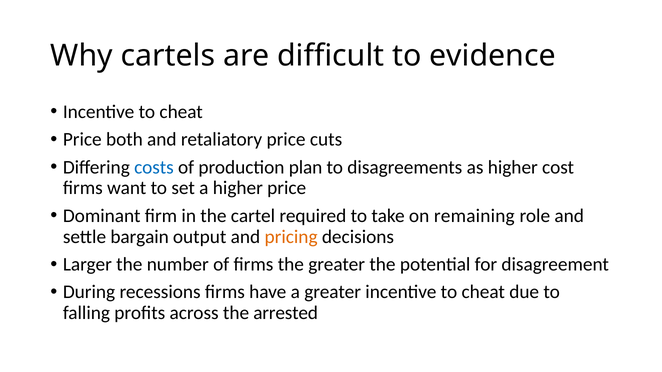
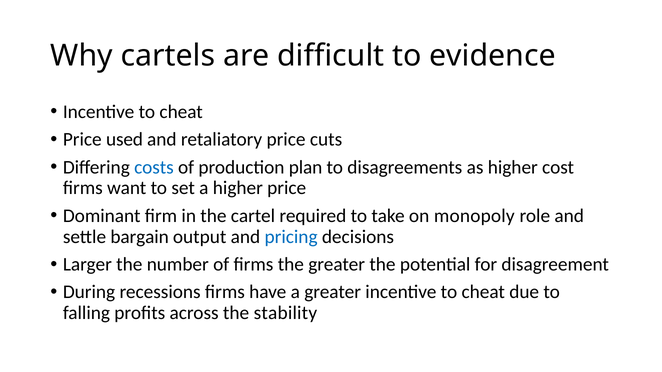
both: both -> used
remaining: remaining -> monopoly
pricing colour: orange -> blue
arrested: arrested -> stability
